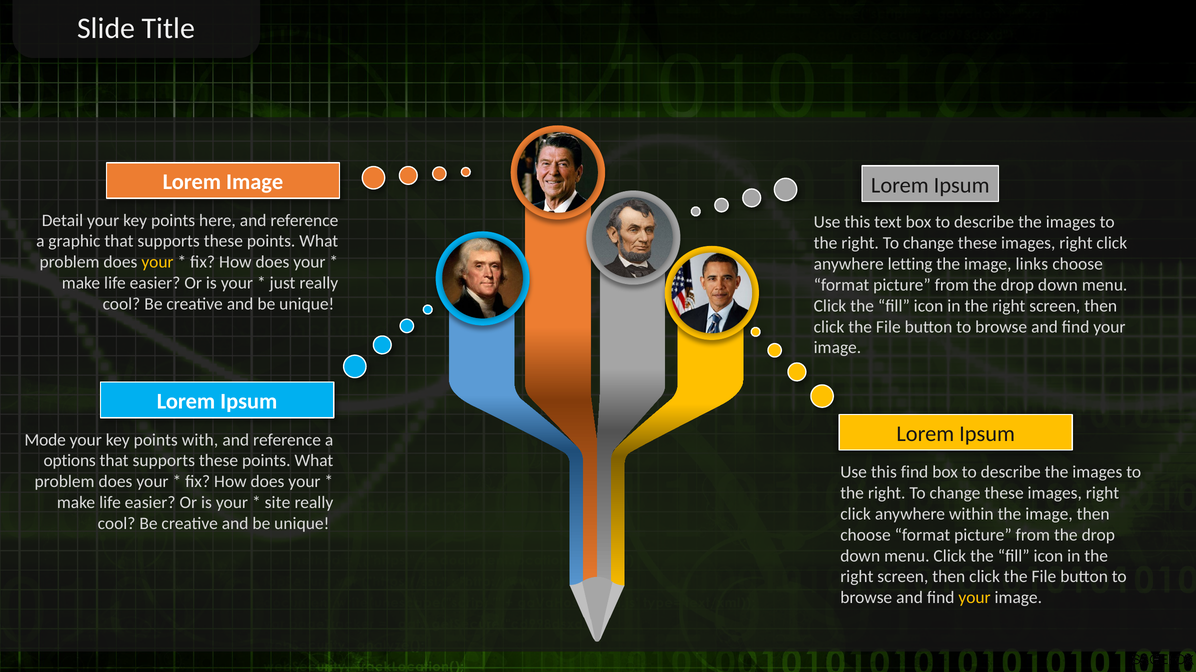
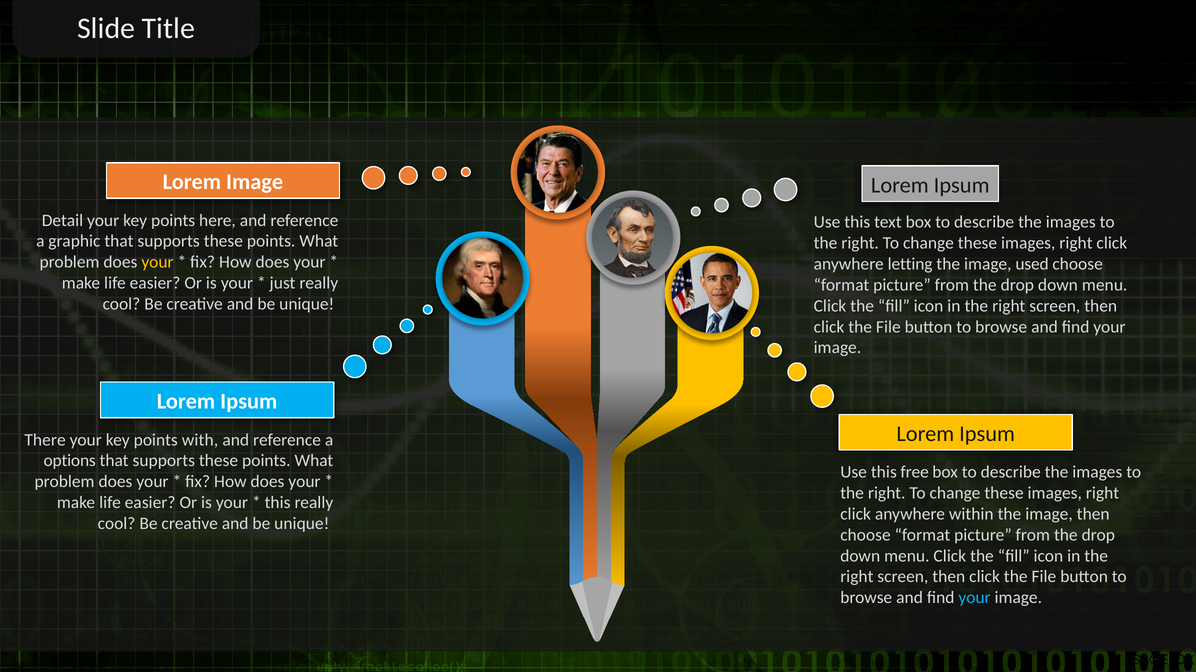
links: links -> used
Mode: Mode -> There
this find: find -> free
site at (278, 503): site -> this
your at (975, 598) colour: yellow -> light blue
